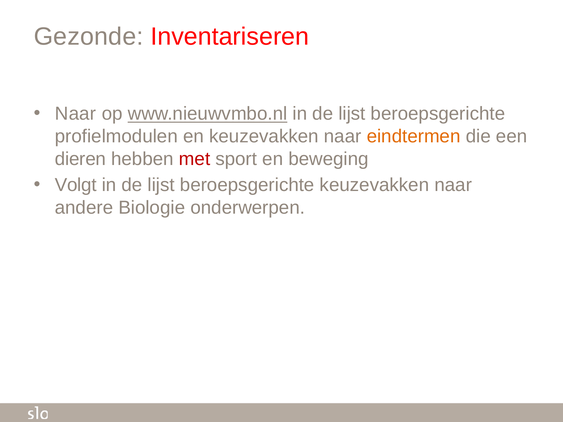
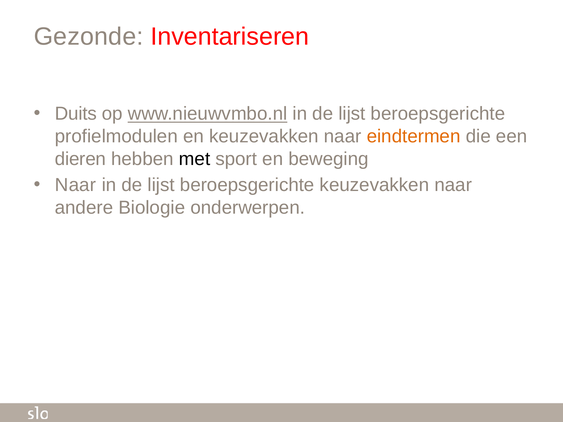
Naar at (76, 114): Naar -> Duits
met colour: red -> black
Volgt at (76, 185): Volgt -> Naar
